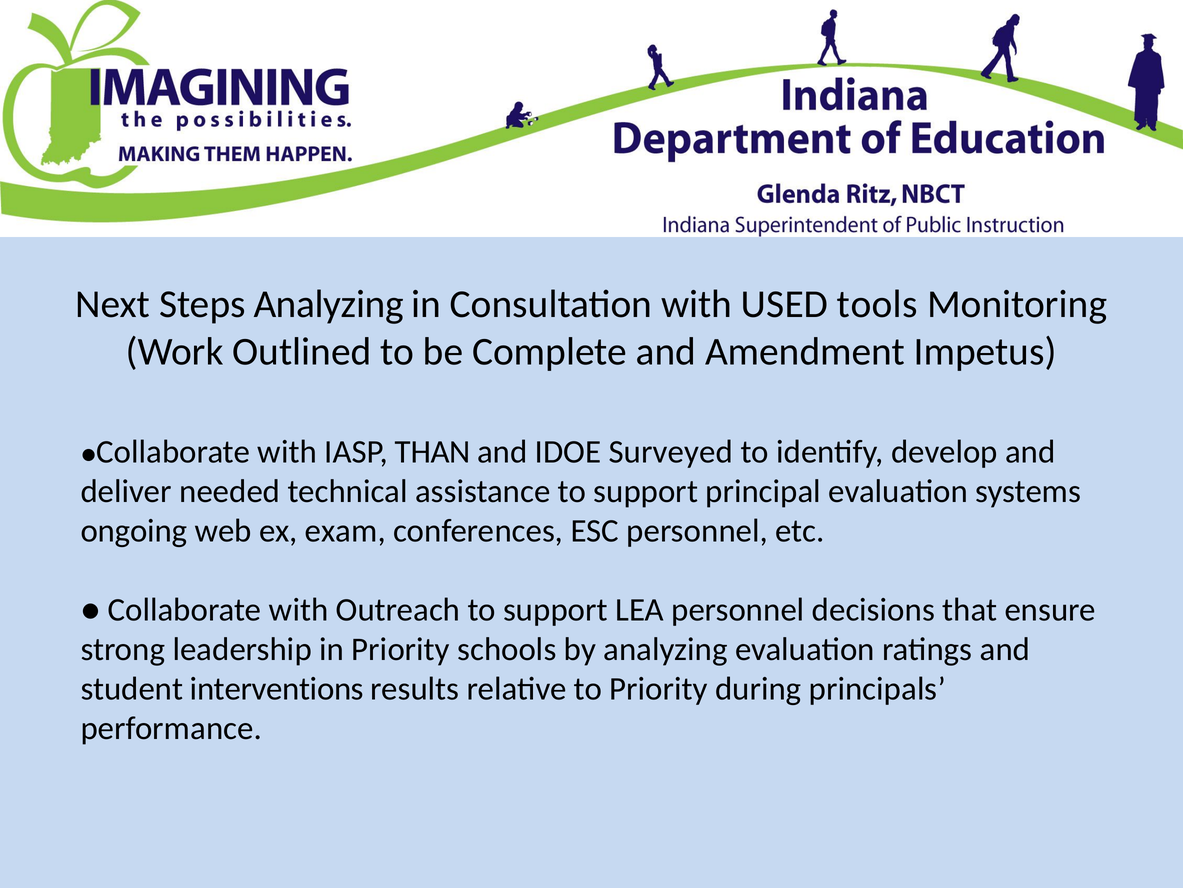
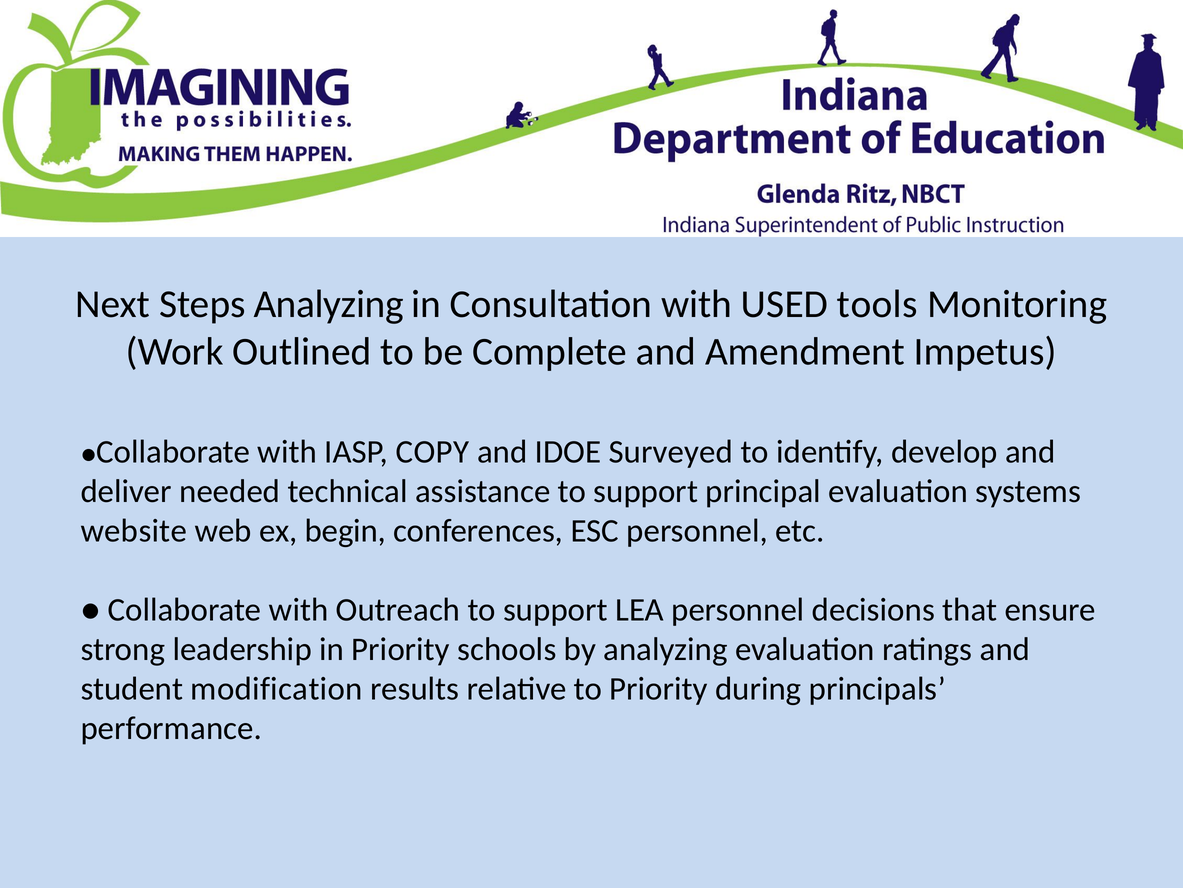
THAN: THAN -> COPY
ongoing: ongoing -> website
exam: exam -> begin
interventions: interventions -> modification
